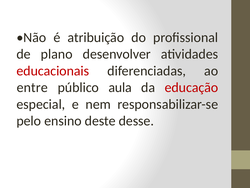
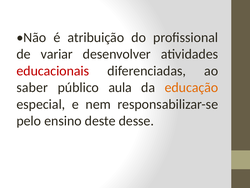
plano: plano -> variar
entre: entre -> saber
educação colour: red -> orange
